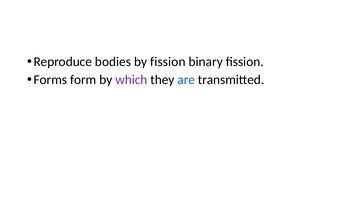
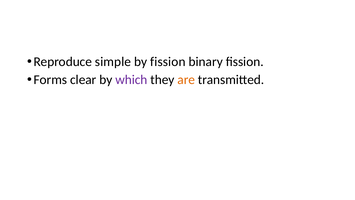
bodies: bodies -> simple
form: form -> clear
are colour: blue -> orange
